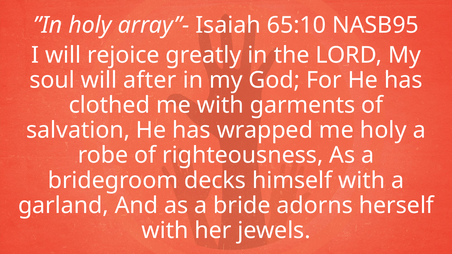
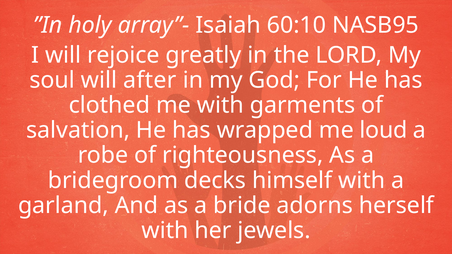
65:10: 65:10 -> 60:10
me holy: holy -> loud
